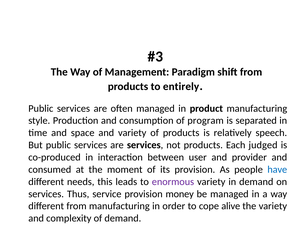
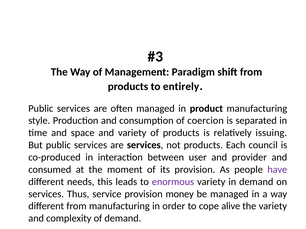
program: program -> coercion
speech: speech -> issuing
judged: judged -> council
have colour: blue -> purple
